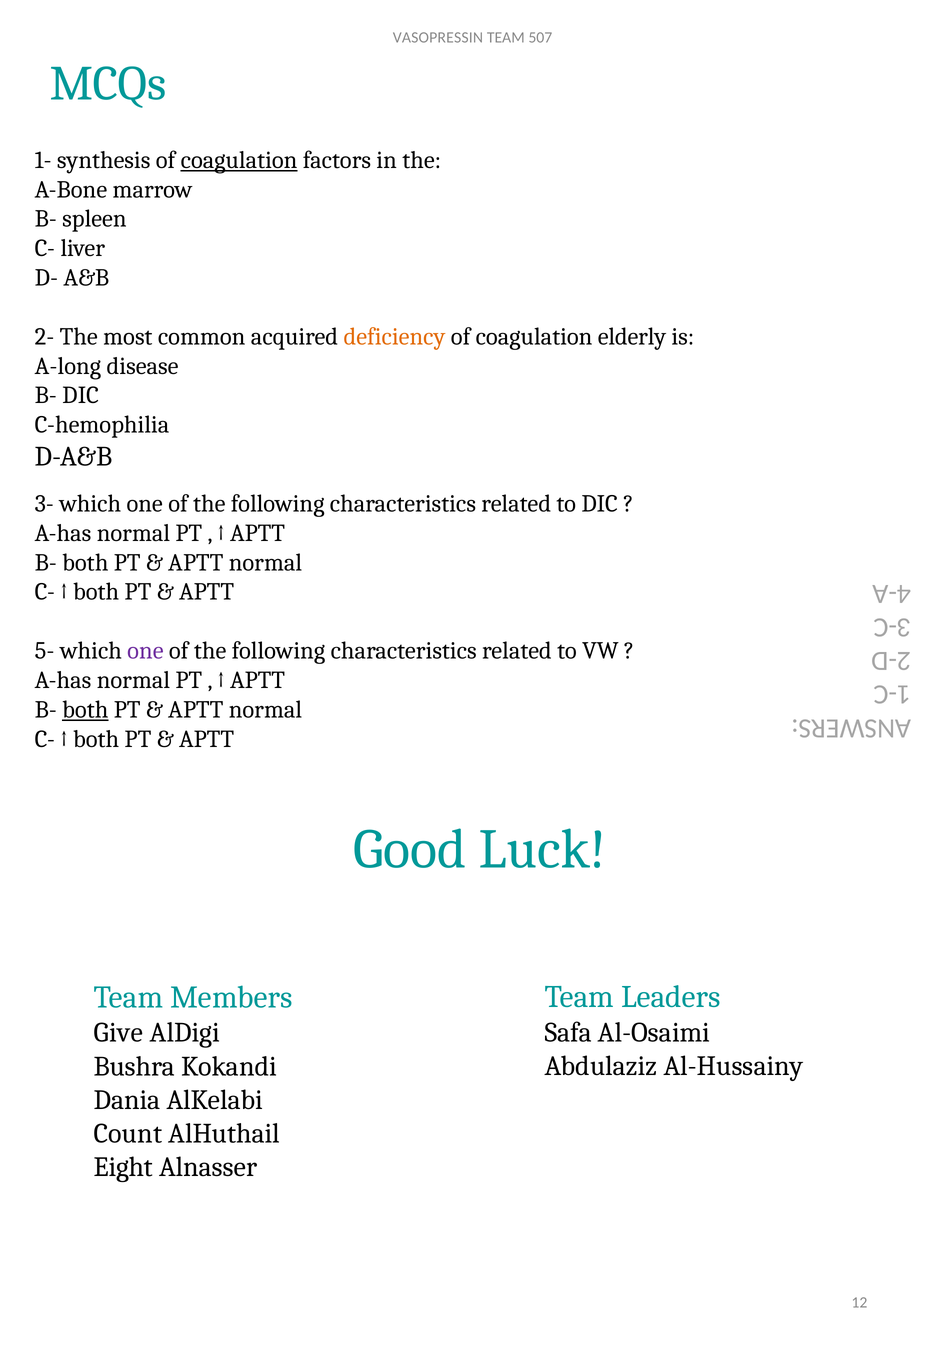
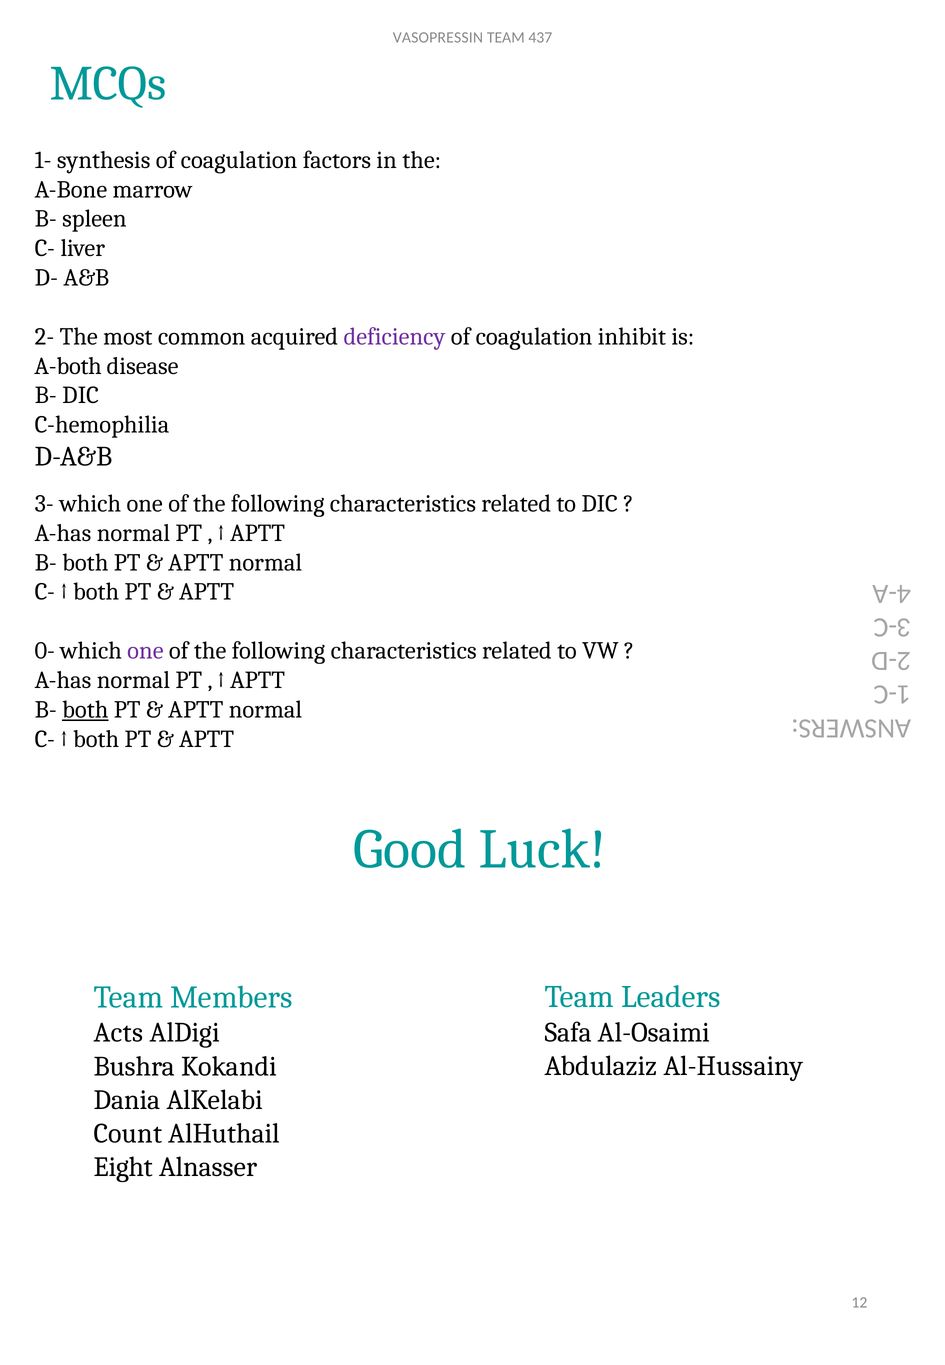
507: 507 -> 437
coagulation at (239, 160) underline: present -> none
deficiency colour: orange -> purple
elderly: elderly -> inhibit
A-long: A-long -> A-both
5-: 5- -> 0-
Give: Give -> Acts
